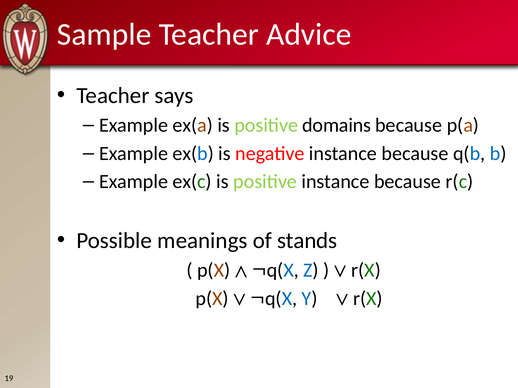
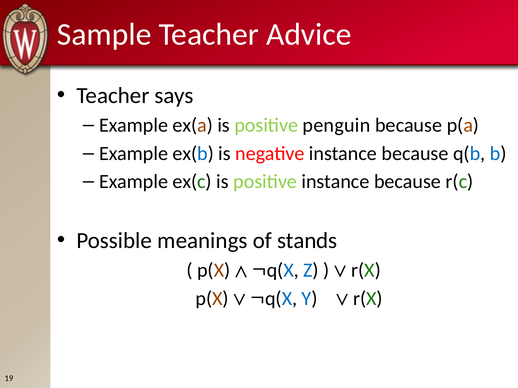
domains: domains -> penguin
